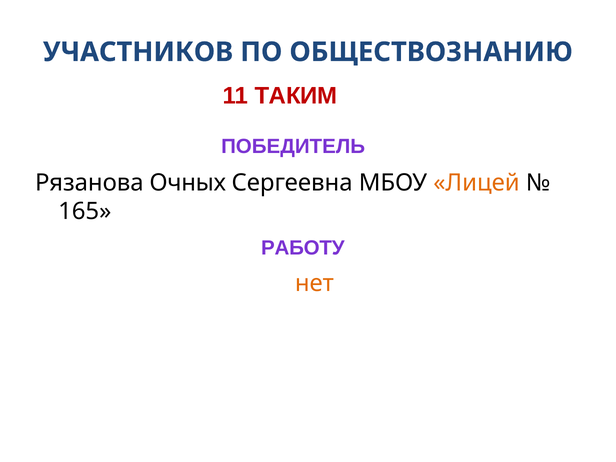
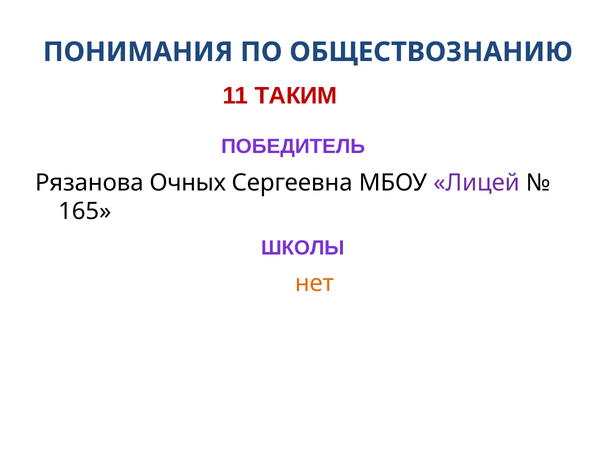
УЧАСТНИКОВ: УЧАСТНИКОВ -> ПОНИМАНИЯ
Лицей colour: orange -> purple
РАБОТУ: РАБОТУ -> ШКОЛЫ
